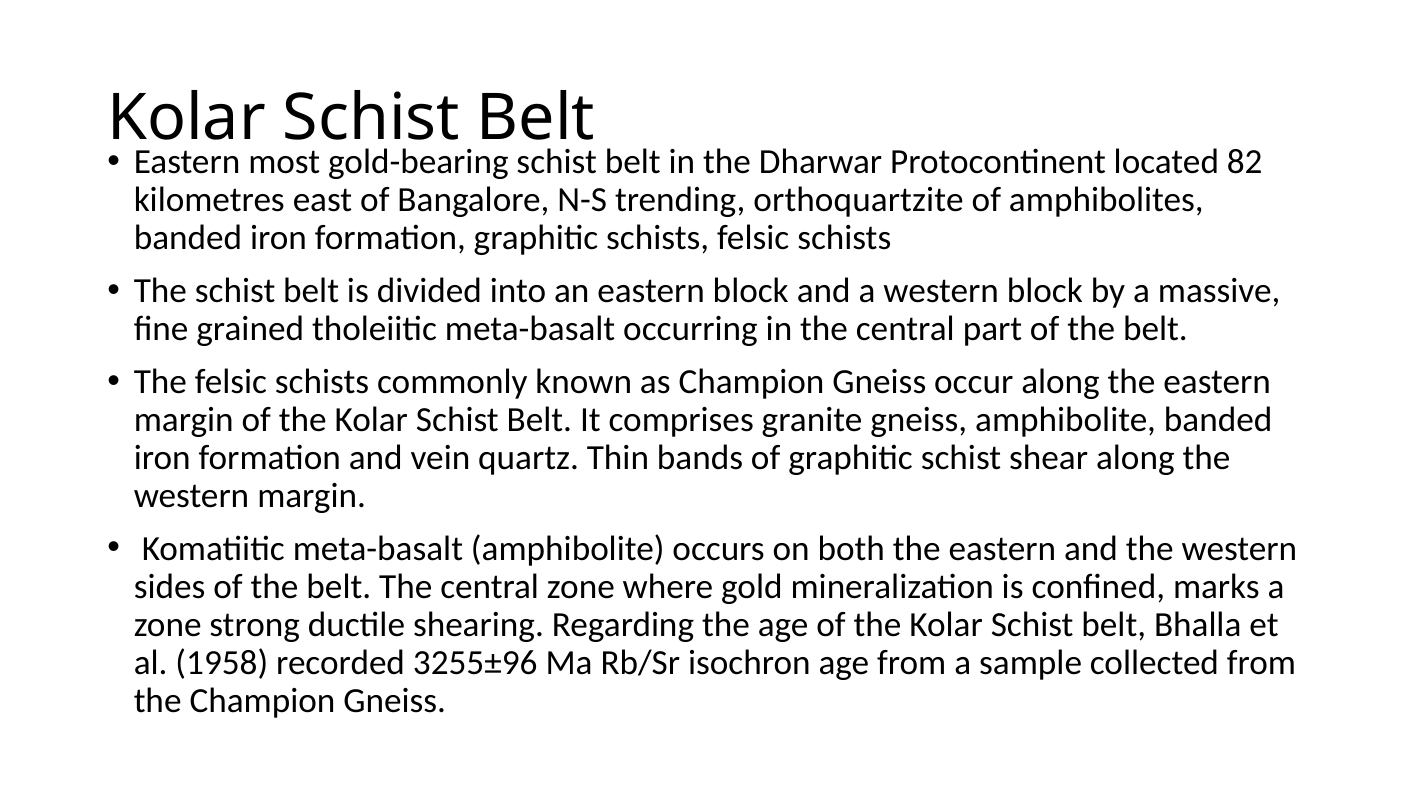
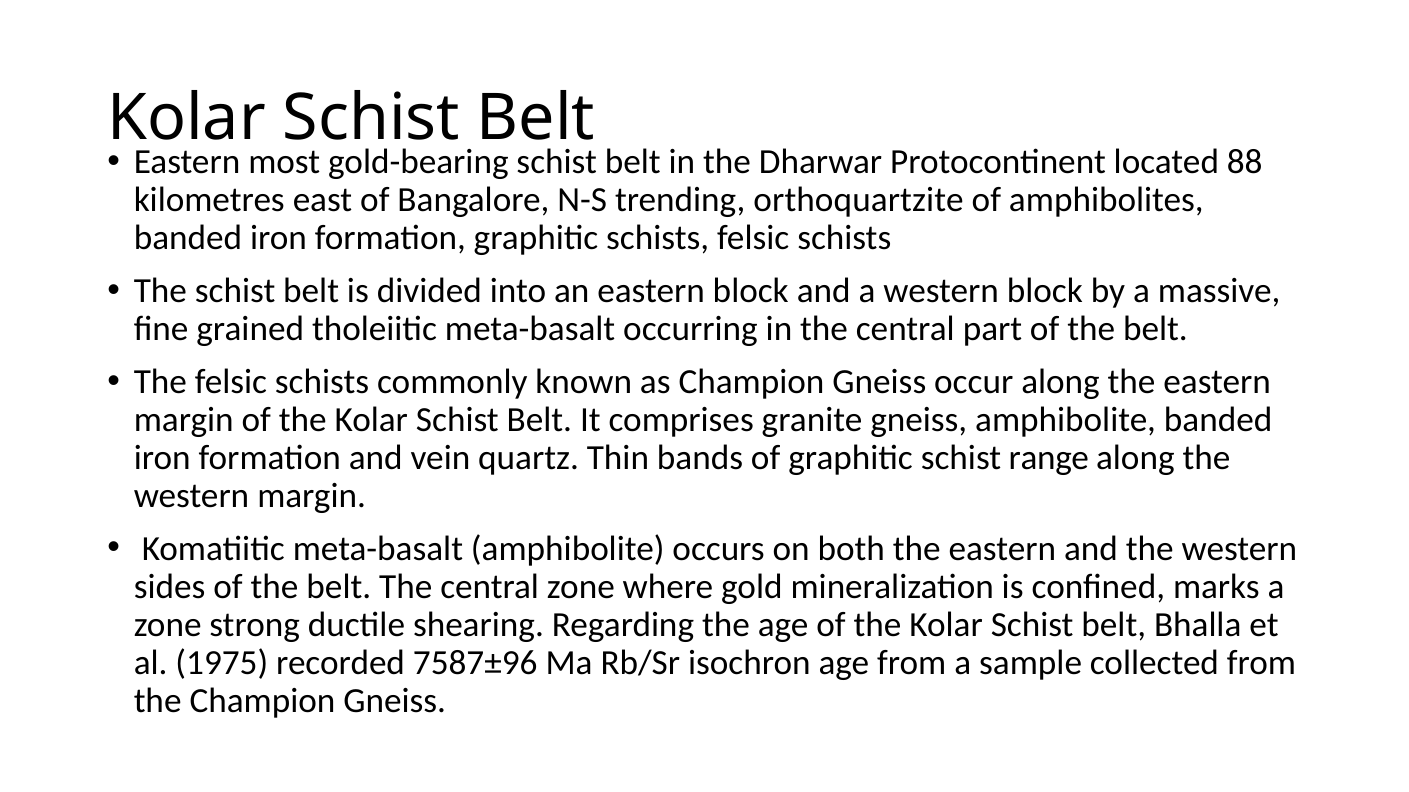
82: 82 -> 88
shear: shear -> range
1958: 1958 -> 1975
3255±96: 3255±96 -> 7587±96
